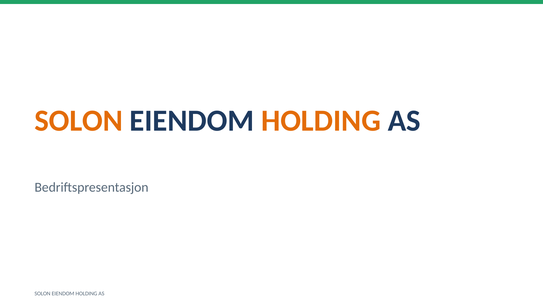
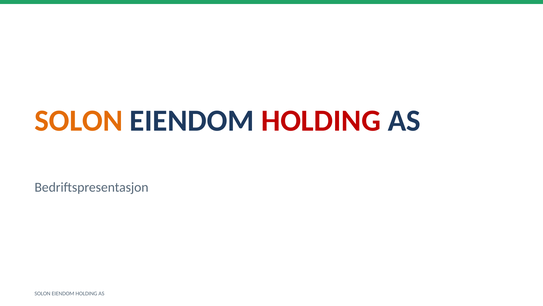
HOLDING at (321, 120) colour: orange -> red
